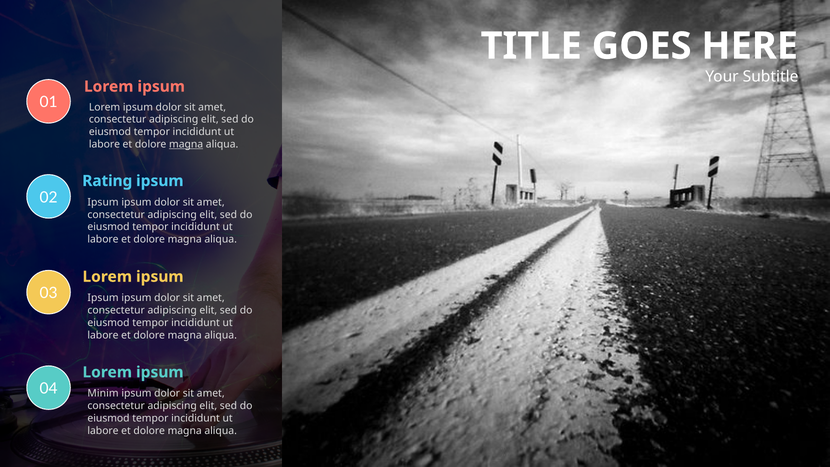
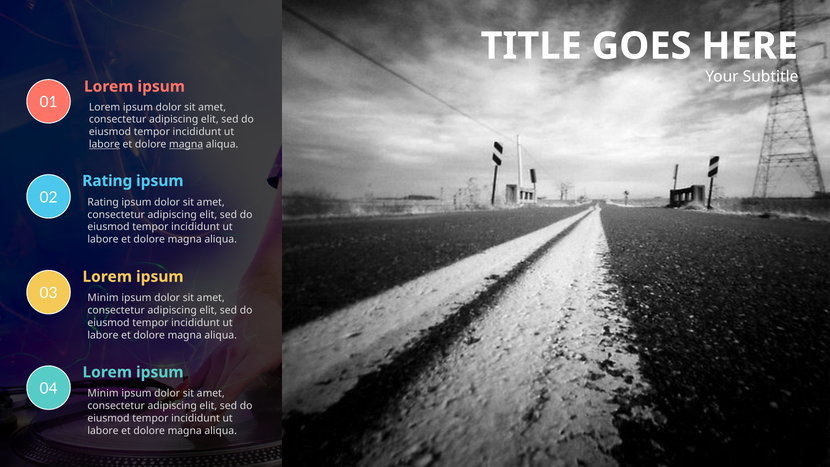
labore at (104, 144) underline: none -> present
Ipsum at (103, 202): Ipsum -> Rating
Ipsum at (103, 298): Ipsum -> Minim
